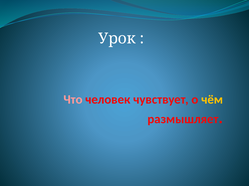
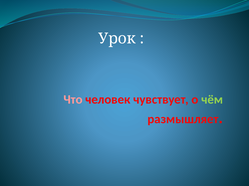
чём colour: yellow -> light green
